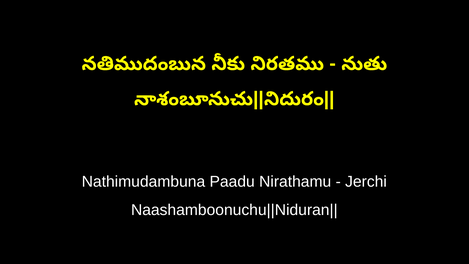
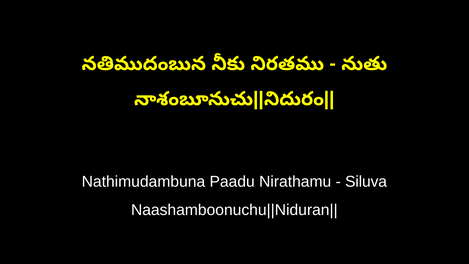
Jerchi: Jerchi -> Siluva
